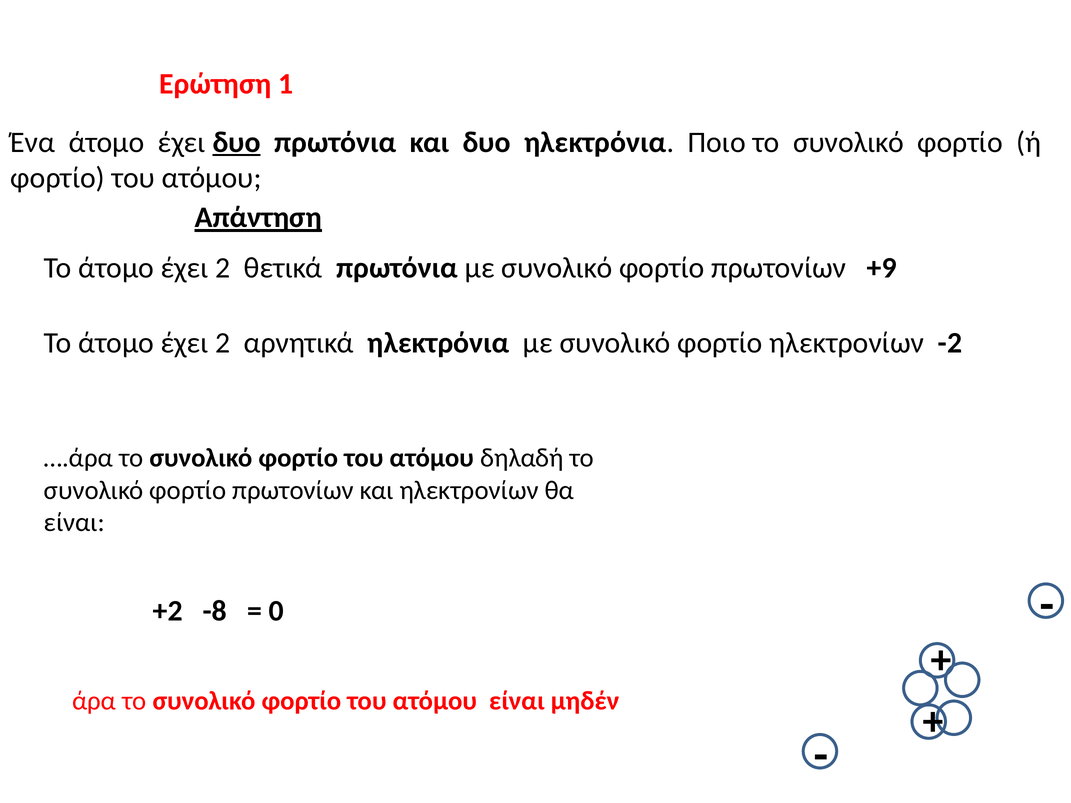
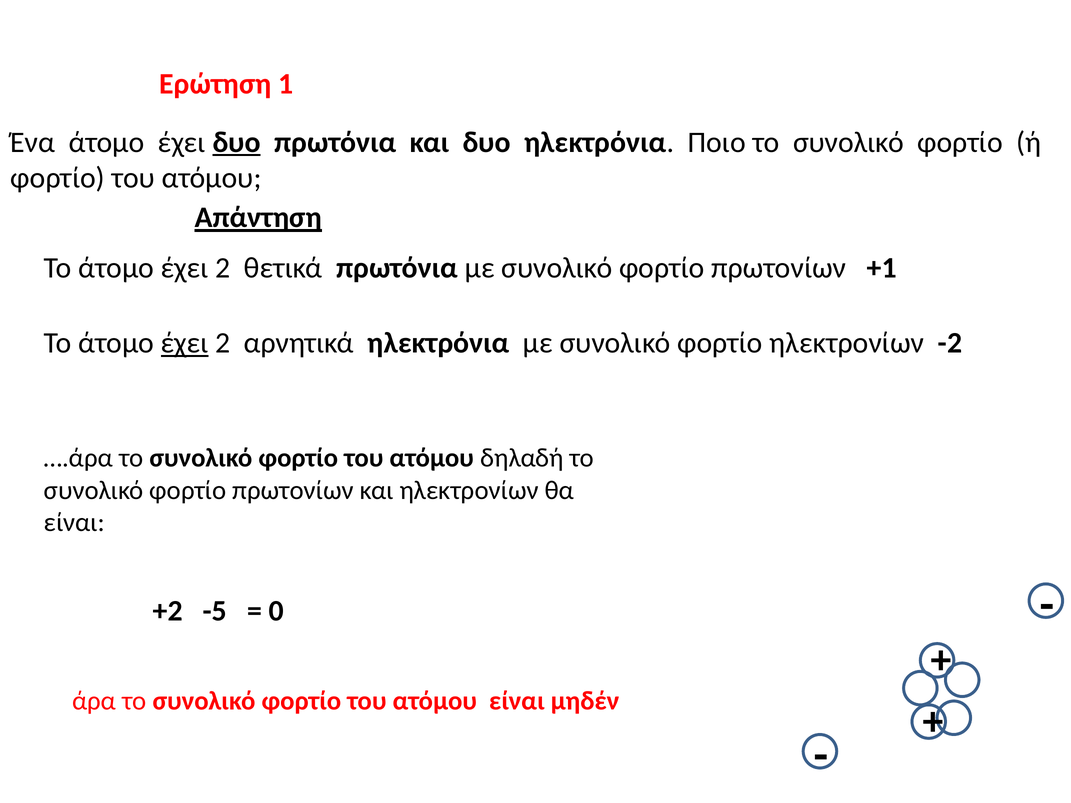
+9: +9 -> +1
έχει at (185, 343) underline: none -> present
-8: -8 -> -5
